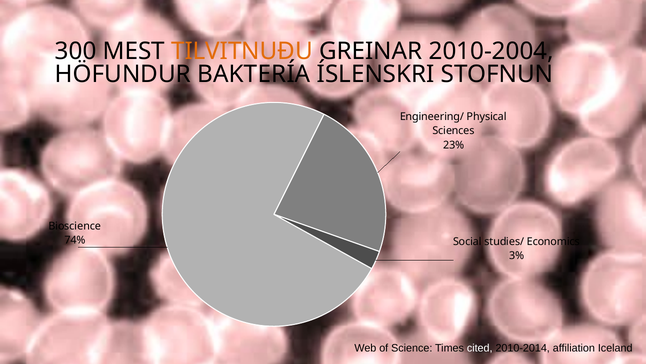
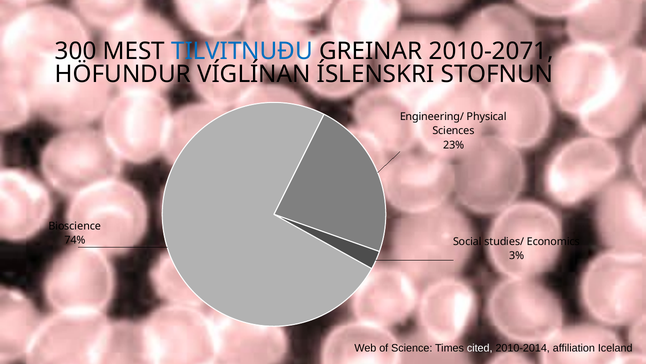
TILVITNUÐU colour: orange -> blue
2010-2004: 2010-2004 -> 2010-2071
BAKTERÍA: BAKTERÍA -> VÍGLÍNAN
